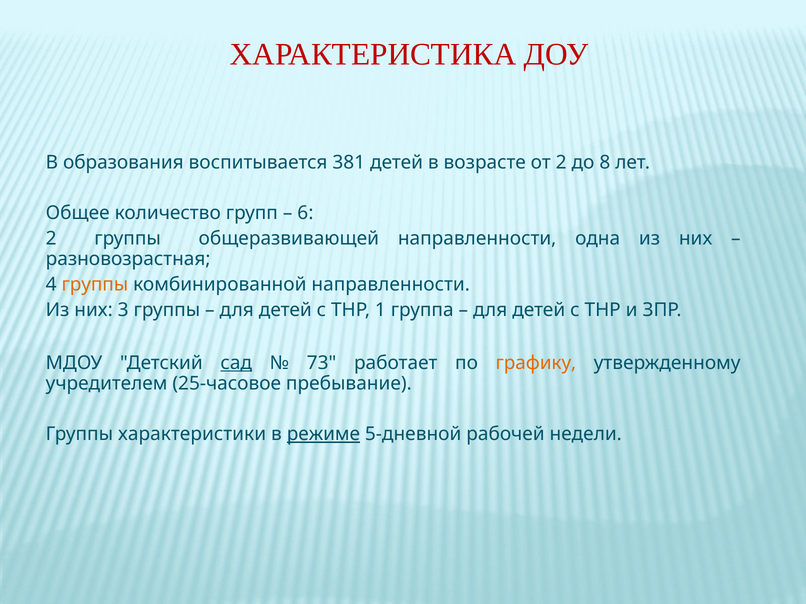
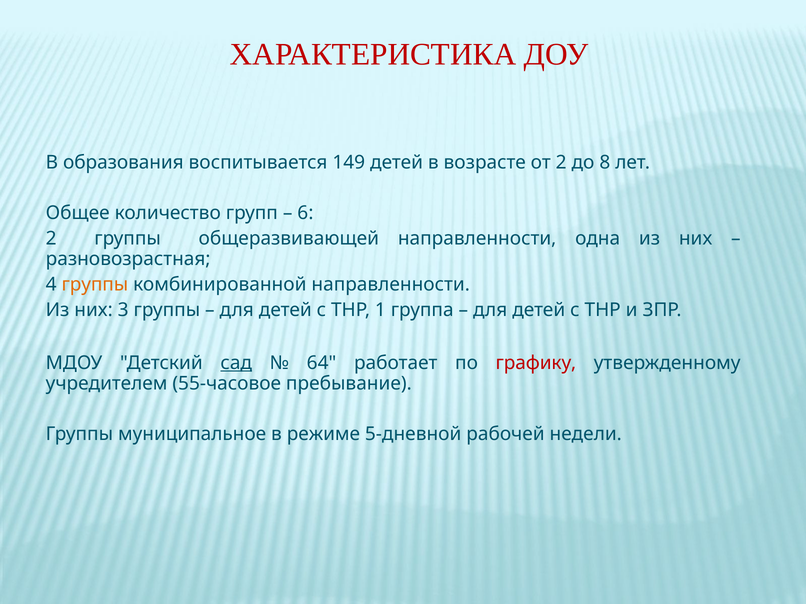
381: 381 -> 149
73: 73 -> 64
графику colour: orange -> red
25-часовое: 25-часовое -> 55-часовое
характеристики: характеристики -> муниципальное
режиме underline: present -> none
